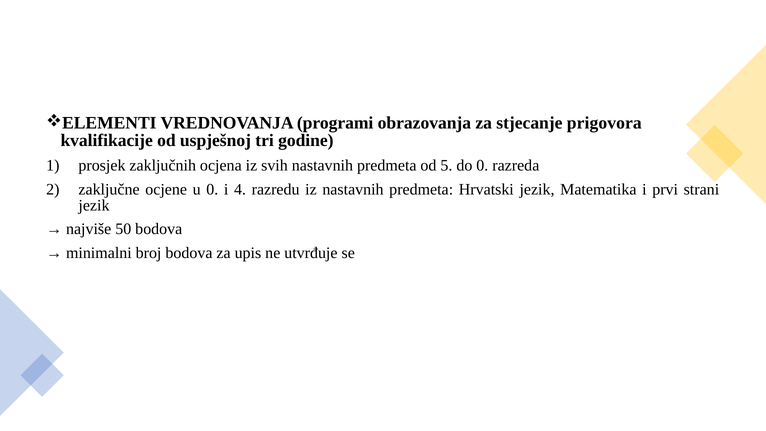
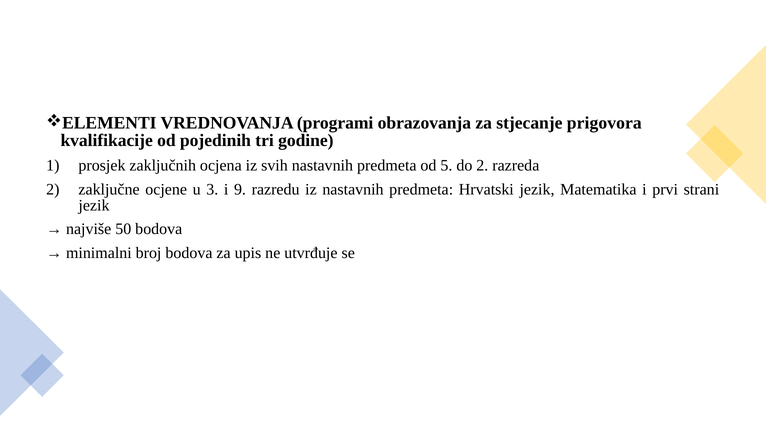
uspješnoj: uspješnoj -> pojedinih
do 0: 0 -> 2
u 0: 0 -> 3
4: 4 -> 9
